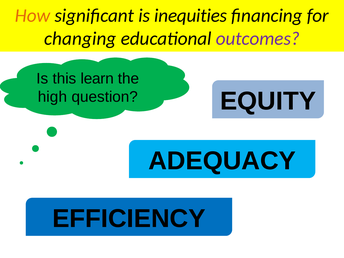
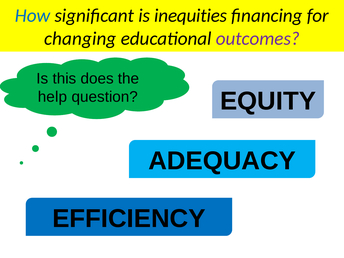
How colour: orange -> blue
learn: learn -> does
high: high -> help
